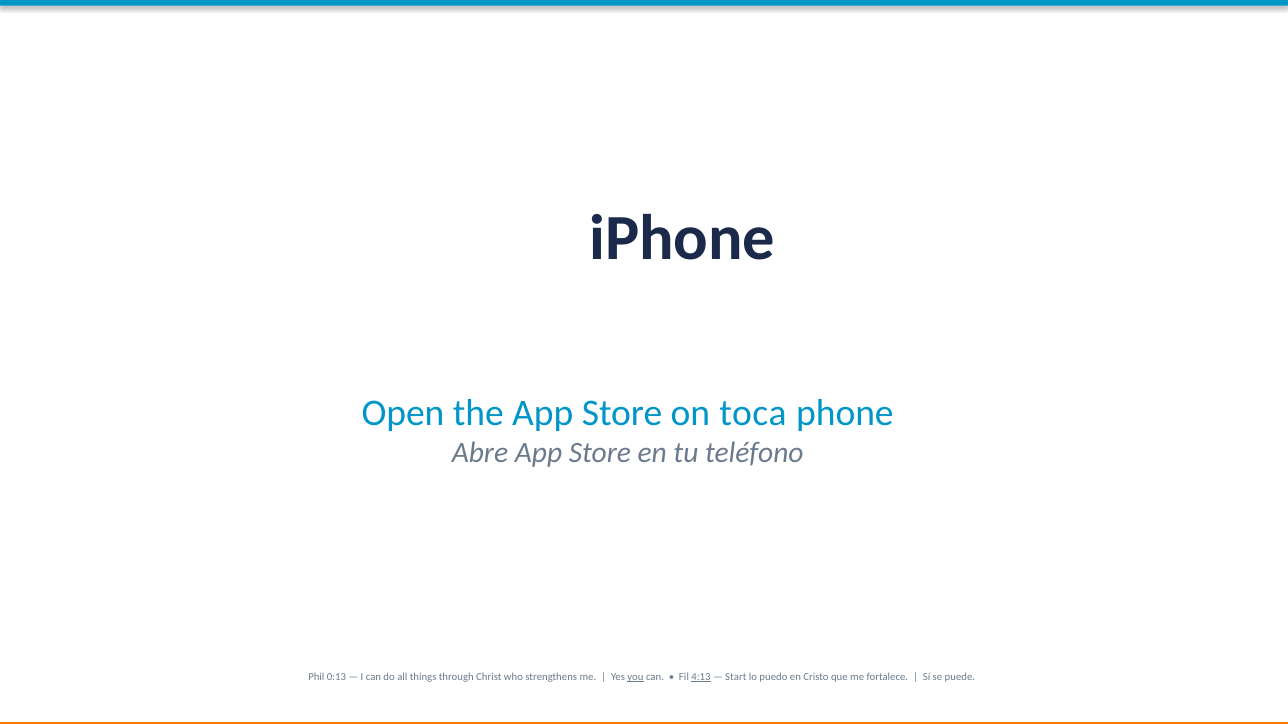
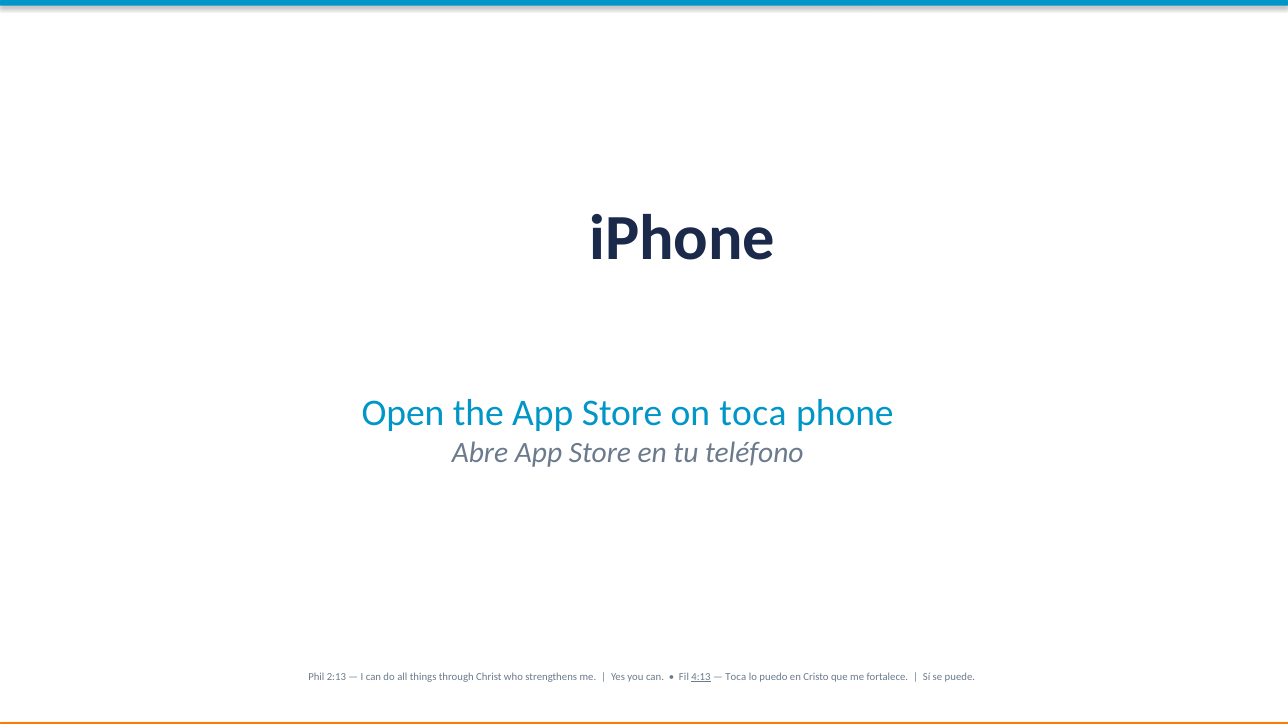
0:13: 0:13 -> 2:13
you underline: present -> none
Start at (736, 678): Start -> Toca
